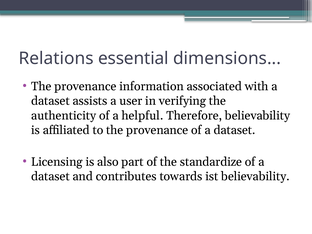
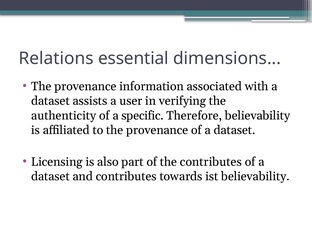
helpful: helpful -> specific
the standardize: standardize -> contributes
